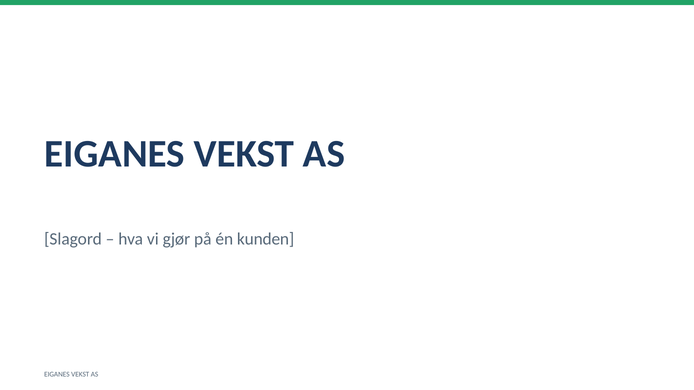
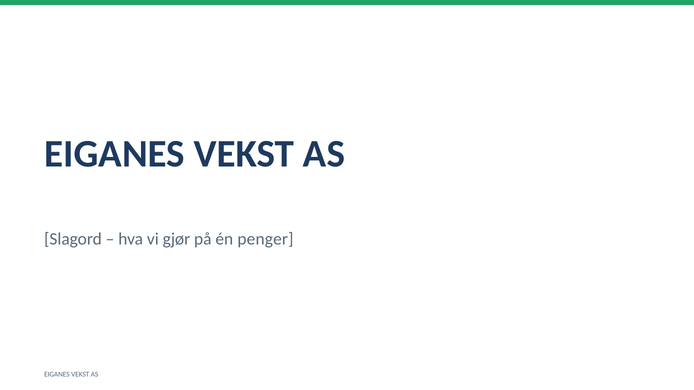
kunden: kunden -> penger
